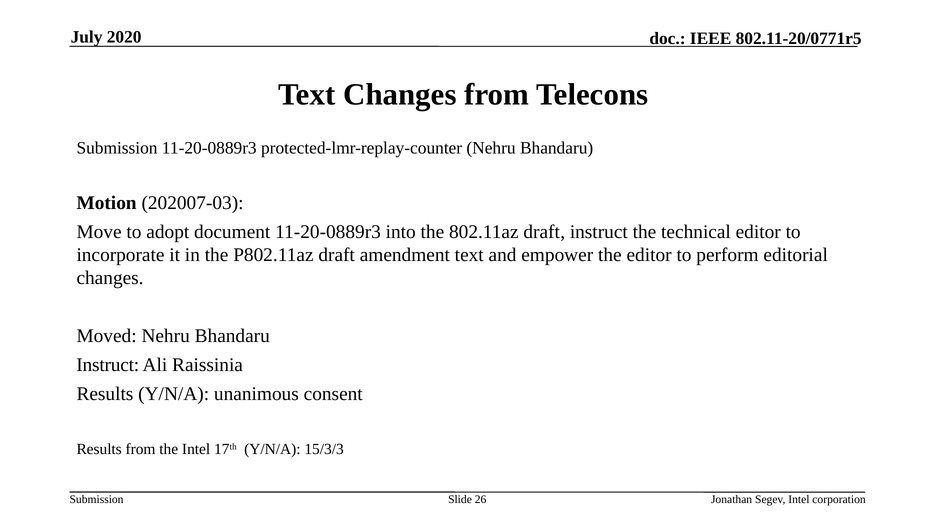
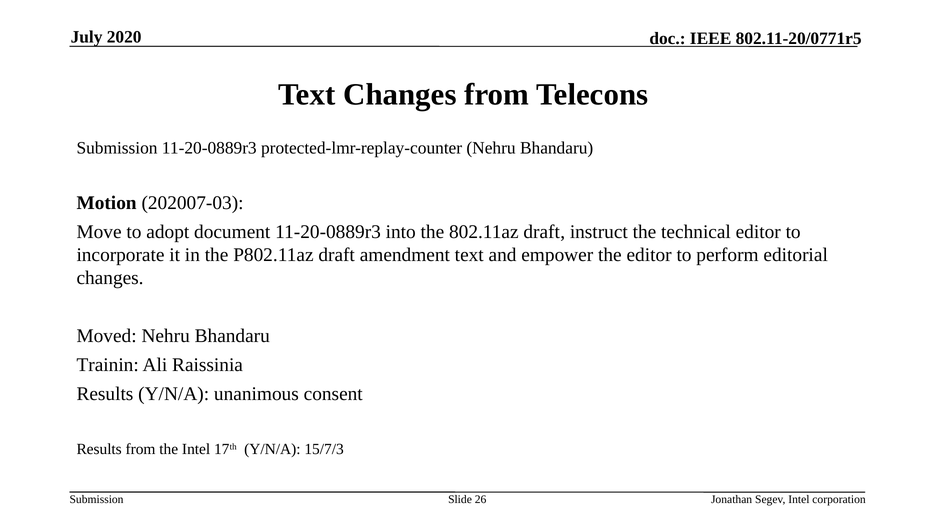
Instruct at (108, 365): Instruct -> Trainin
15/3/3: 15/3/3 -> 15/7/3
